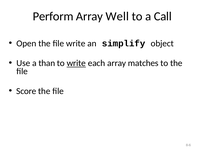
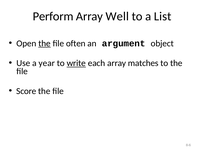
Call: Call -> List
the at (45, 43) underline: none -> present
file write: write -> often
simplify: simplify -> argument
than: than -> year
